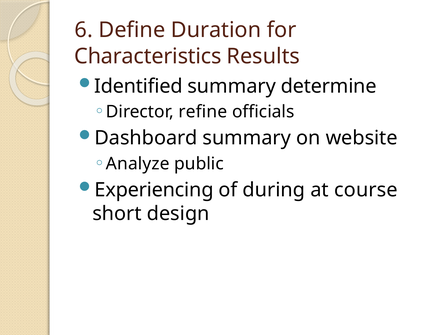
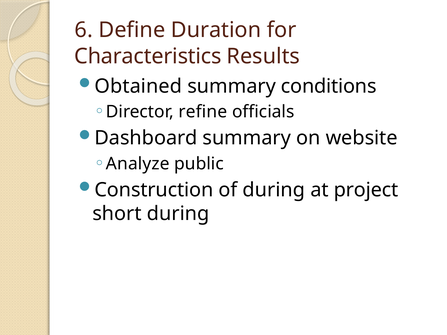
Identified: Identified -> Obtained
determine: determine -> conditions
Experiencing: Experiencing -> Construction
course: course -> project
short design: design -> during
